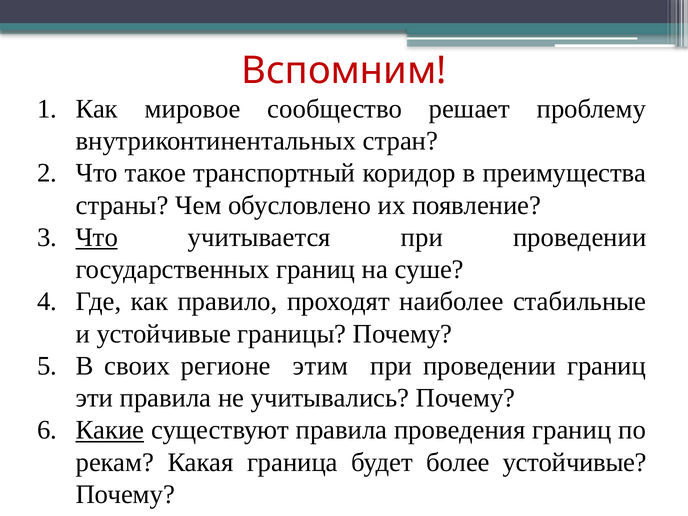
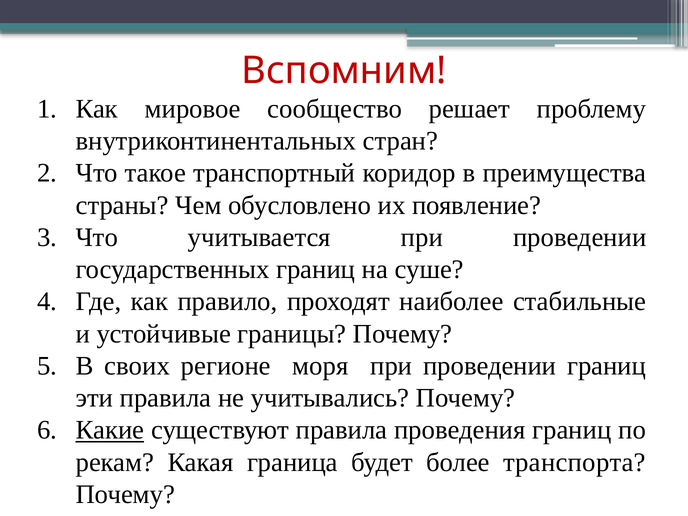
Что at (97, 237) underline: present -> none
этим: этим -> моря
более устойчивые: устойчивые -> транспорта
